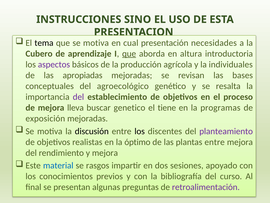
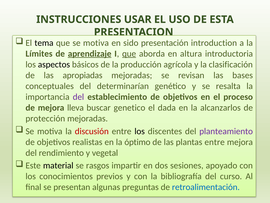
SINO: SINO -> USAR
cual: cual -> sido
necesidades: necesidades -> introduction
Cubero: Cubero -> Límites
aprendizaje underline: none -> present
aspectos colour: purple -> black
individuales: individuales -> clasificación
agroecológico: agroecológico -> determinarían
tiene: tiene -> dada
programas: programas -> alcanzarlos
exposición: exposición -> protección
discusión colour: black -> red
y mejora: mejora -> vegetal
material colour: blue -> black
retroalimentación colour: purple -> blue
